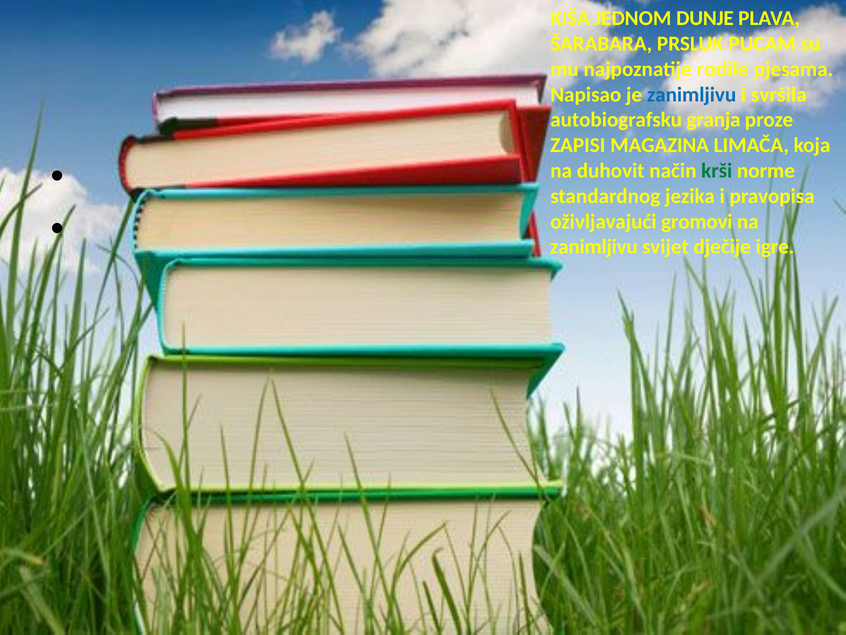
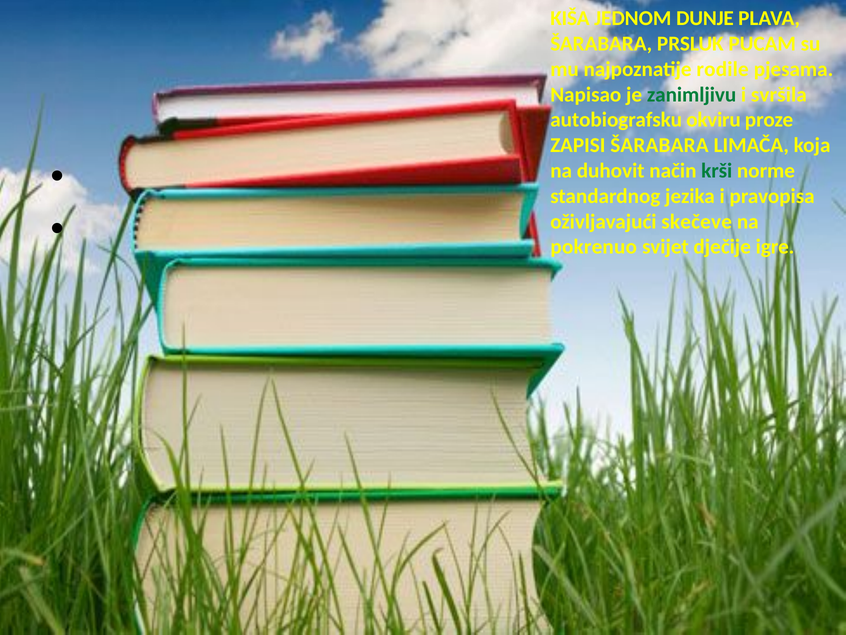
zanimljivu at (692, 94) colour: blue -> green
granja: granja -> okviru
ZAPISI MAGAZINA: MAGAZINA -> ŠARABARA
gromovi: gromovi -> skečeve
zanimljivu at (594, 247): zanimljivu -> pokrenuo
